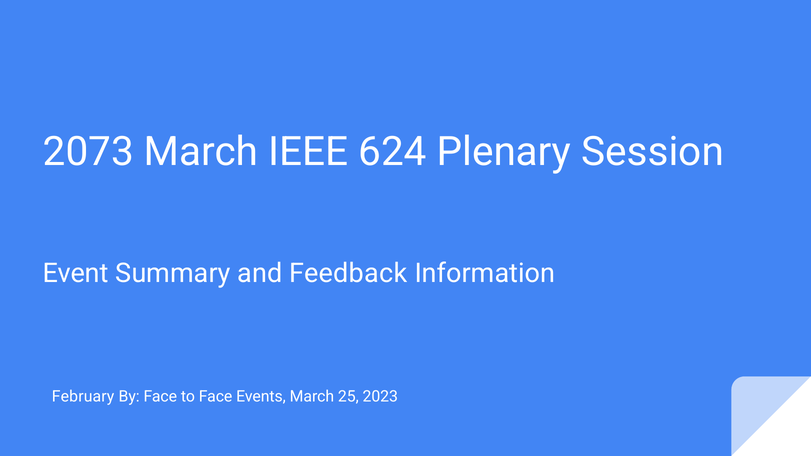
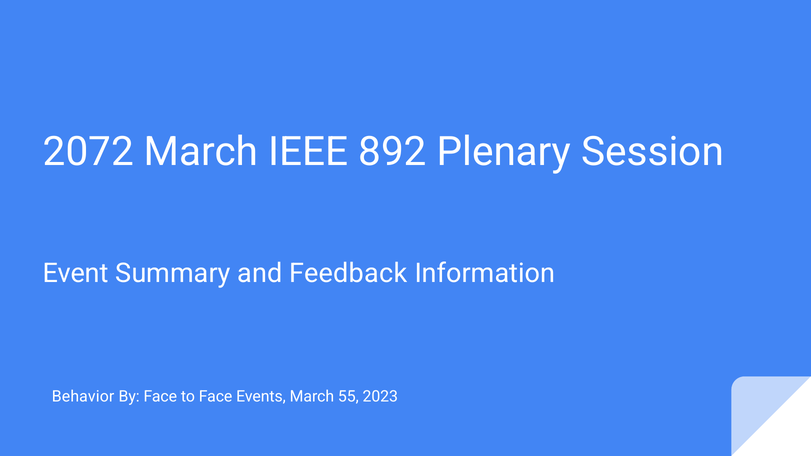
2073: 2073 -> 2072
624: 624 -> 892
February: February -> Behavior
25: 25 -> 55
